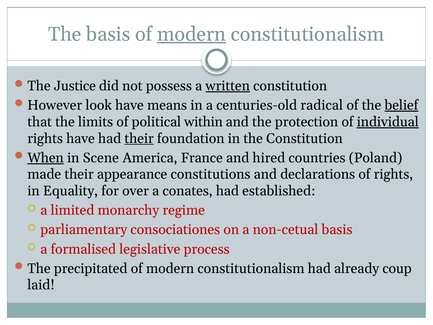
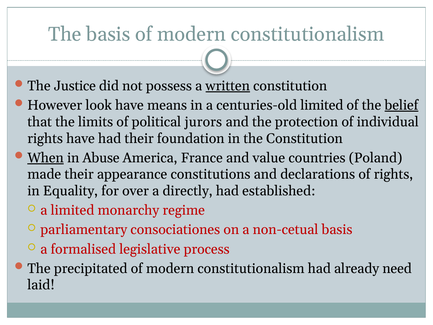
modern at (192, 34) underline: present -> none
centuries-old radical: radical -> limited
within: within -> jurors
individual underline: present -> none
their at (139, 138) underline: present -> none
Scene: Scene -> Abuse
hired: hired -> value
conates: conates -> directly
coup: coup -> need
